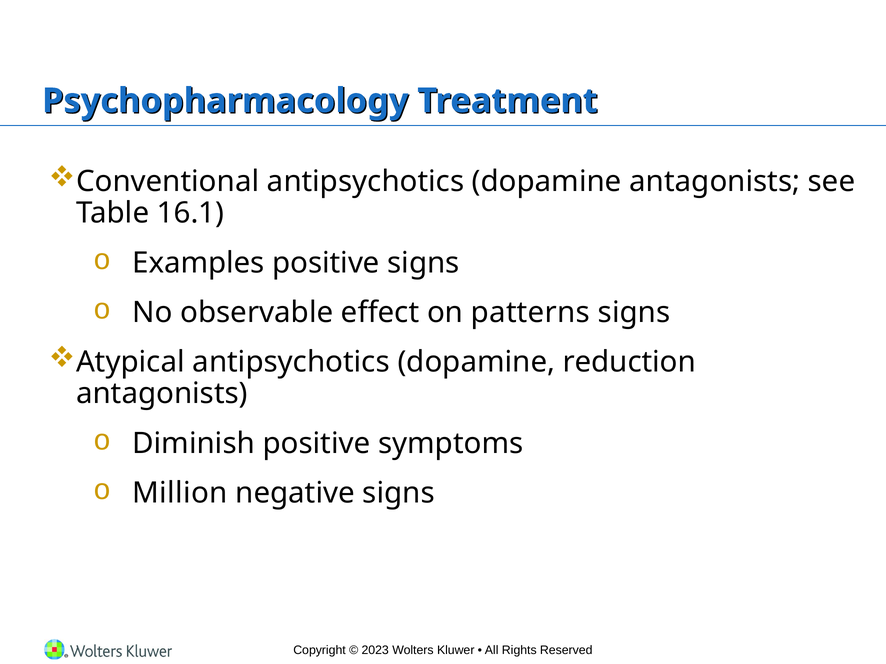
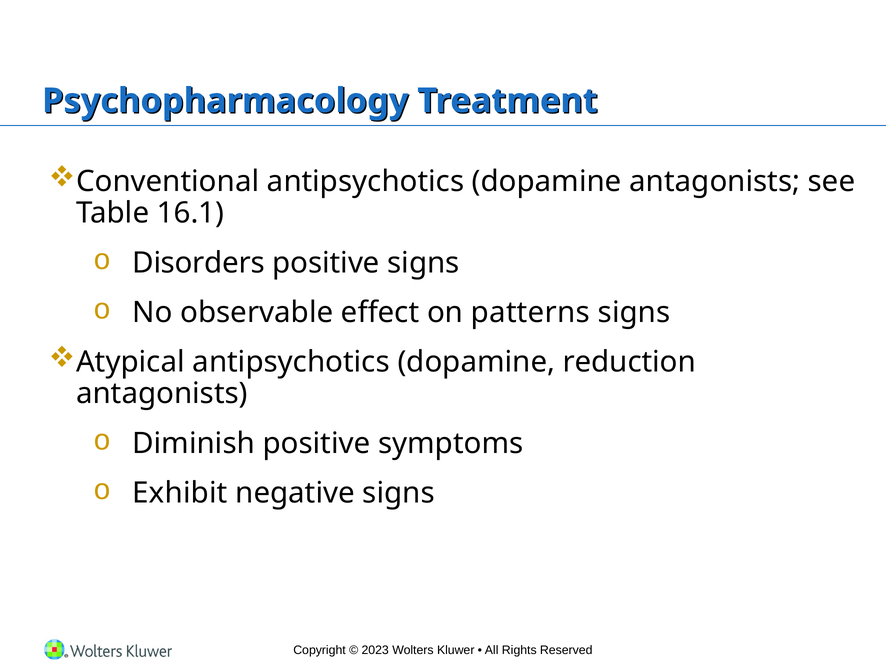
Examples: Examples -> Disorders
Million: Million -> Exhibit
